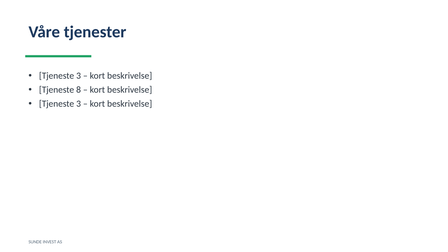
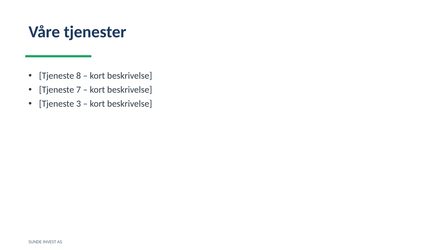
3 at (79, 76): 3 -> 8
8: 8 -> 7
